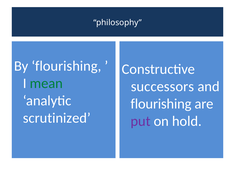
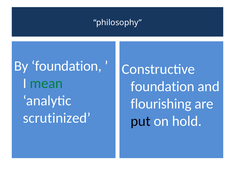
By flourishing: flourishing -> foundation
successors at (162, 86): successors -> foundation
put colour: purple -> black
